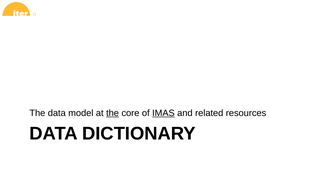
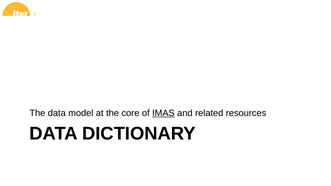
the at (113, 113) underline: present -> none
